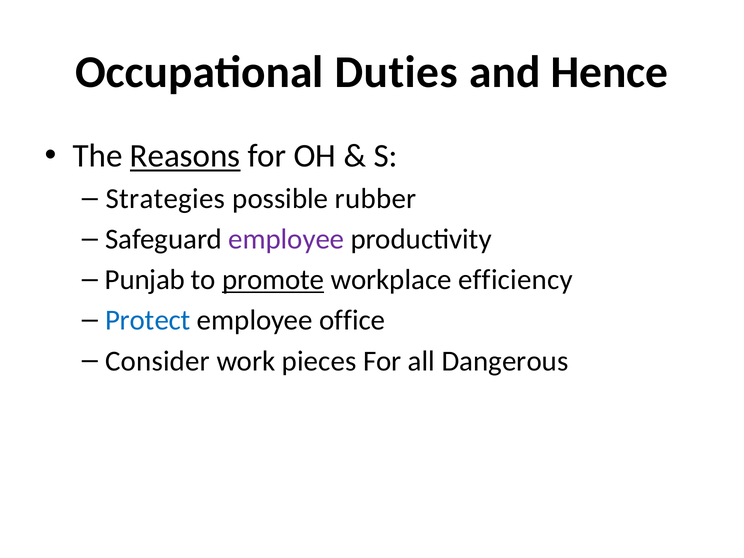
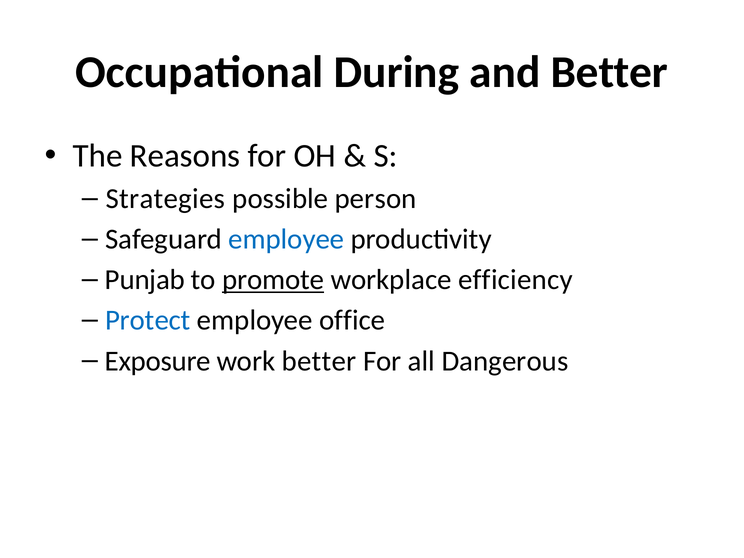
Duties: Duties -> During
and Hence: Hence -> Better
Reasons underline: present -> none
rubber: rubber -> person
employee at (286, 239) colour: purple -> blue
Consider: Consider -> Exposure
work pieces: pieces -> better
